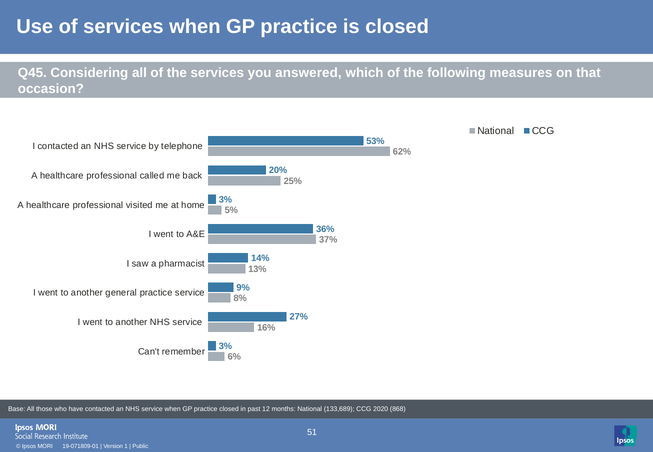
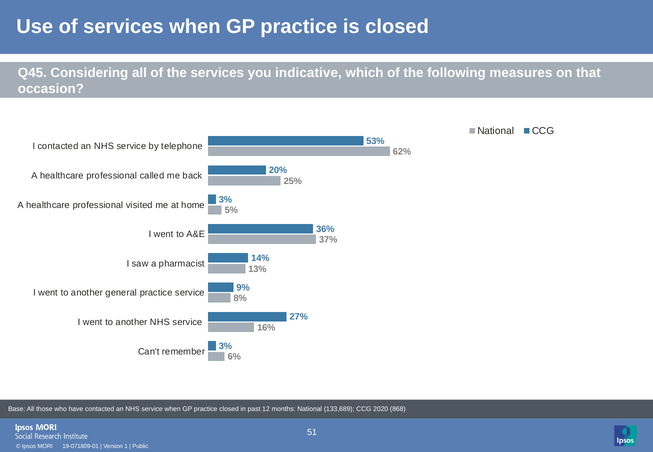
answered: answered -> indicative
